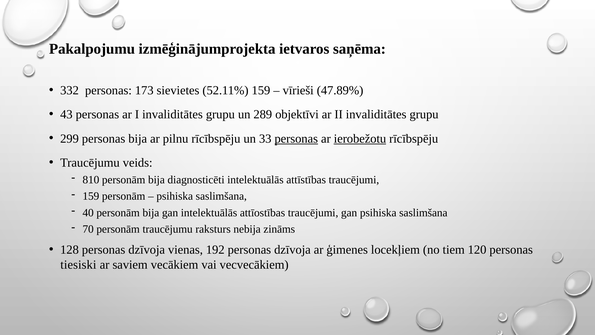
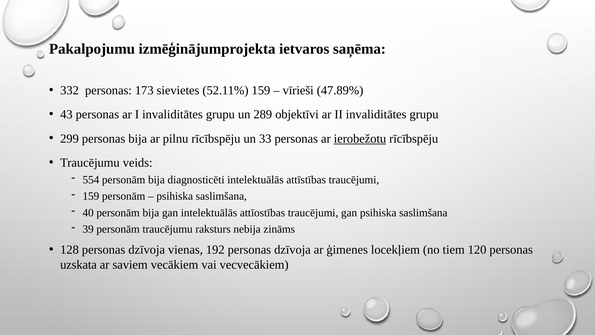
personas at (296, 138) underline: present -> none
810: 810 -> 554
70: 70 -> 39
tiesiski: tiesiski -> uzskata
